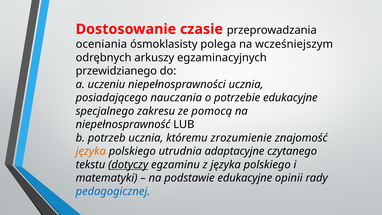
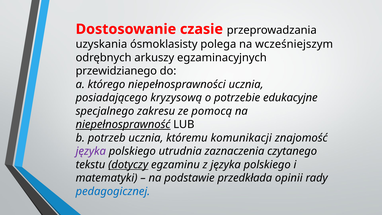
oceniania: oceniania -> uzyskania
uczeniu: uczeniu -> którego
nauczania: nauczania -> kryzysową
niepełnosprawność underline: none -> present
zrozumienie: zrozumienie -> komunikacji
języka at (91, 151) colour: orange -> purple
adaptacyjne: adaptacyjne -> zaznaczenia
podstawie edukacyjne: edukacyjne -> przedkłada
